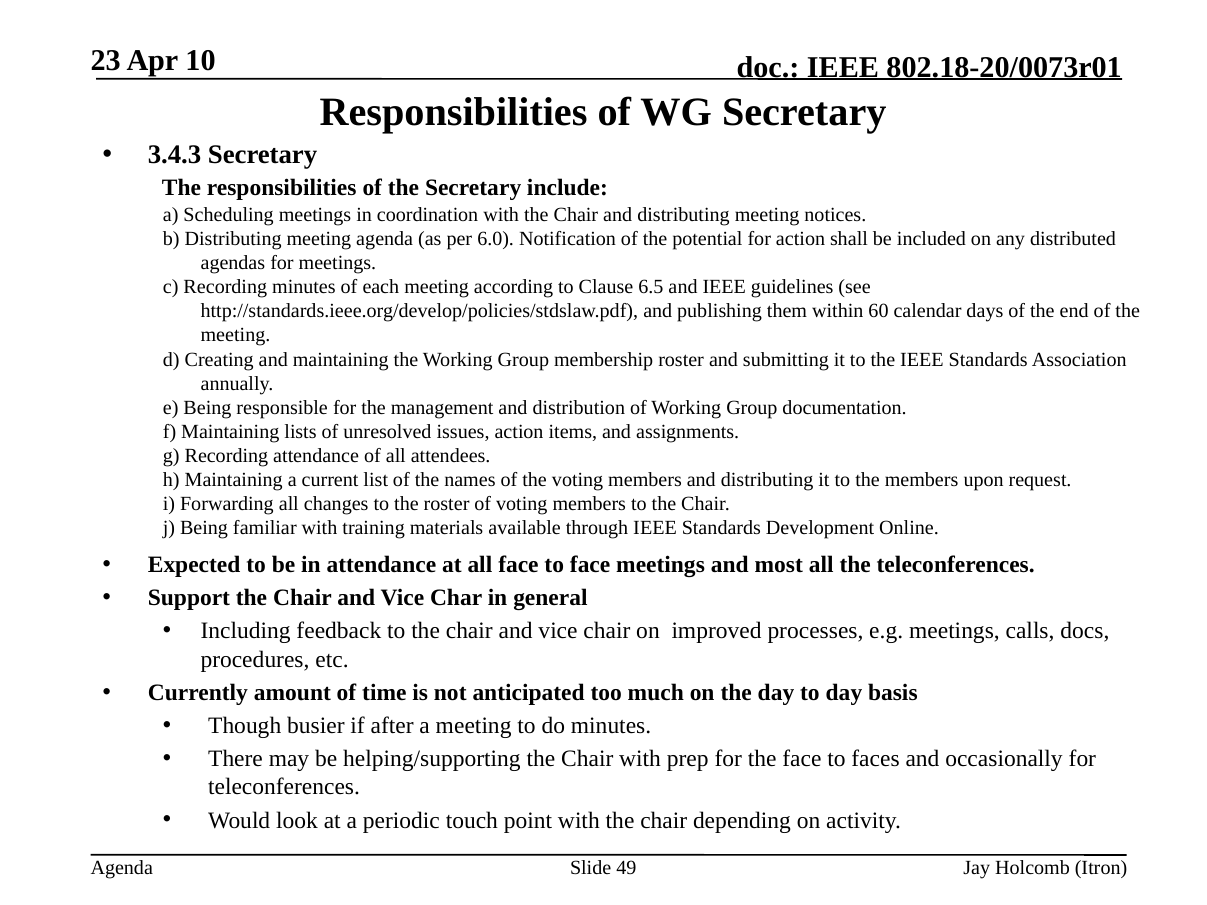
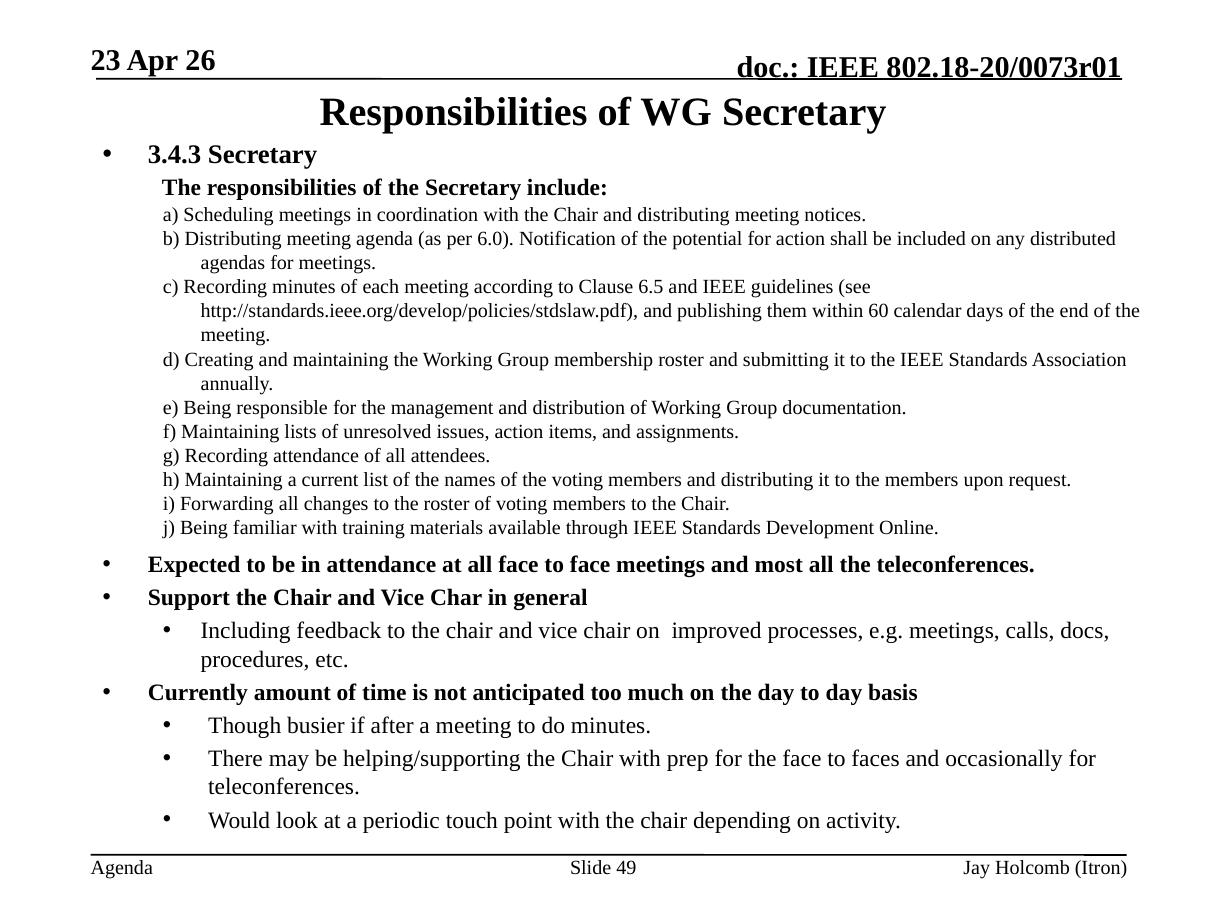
10: 10 -> 26
